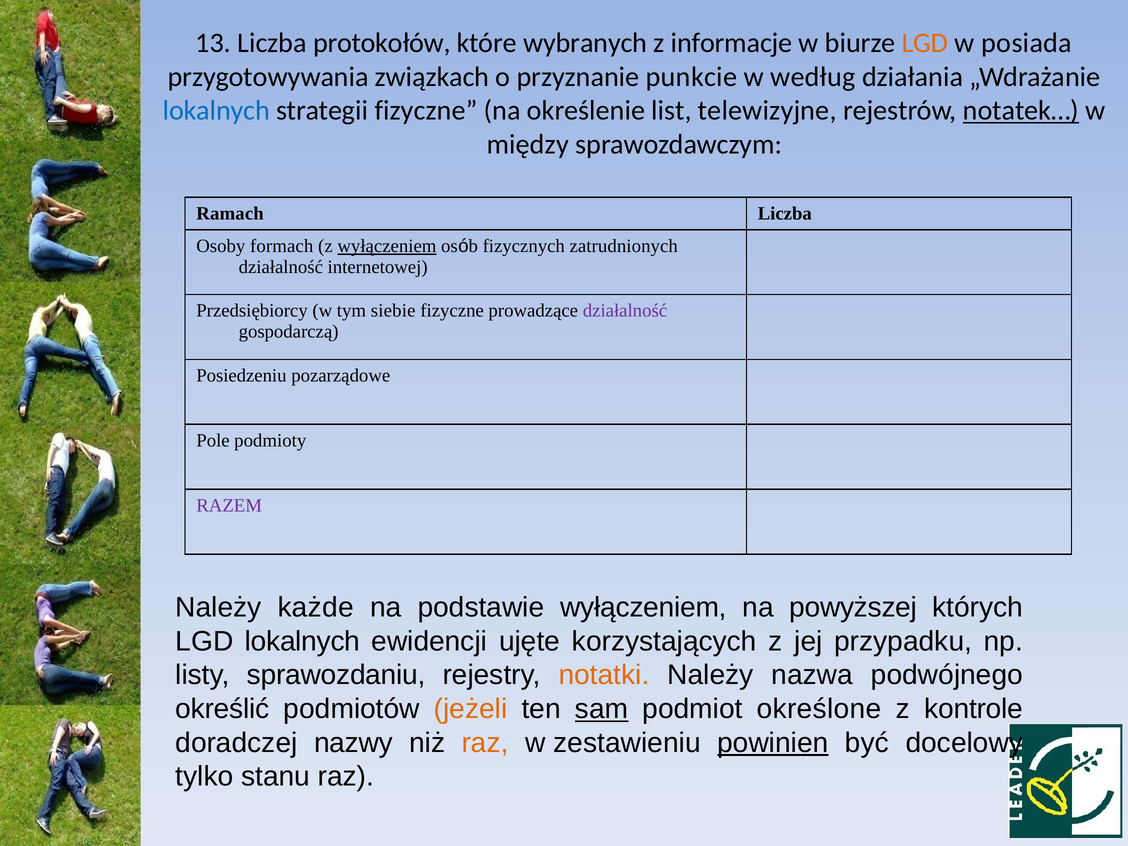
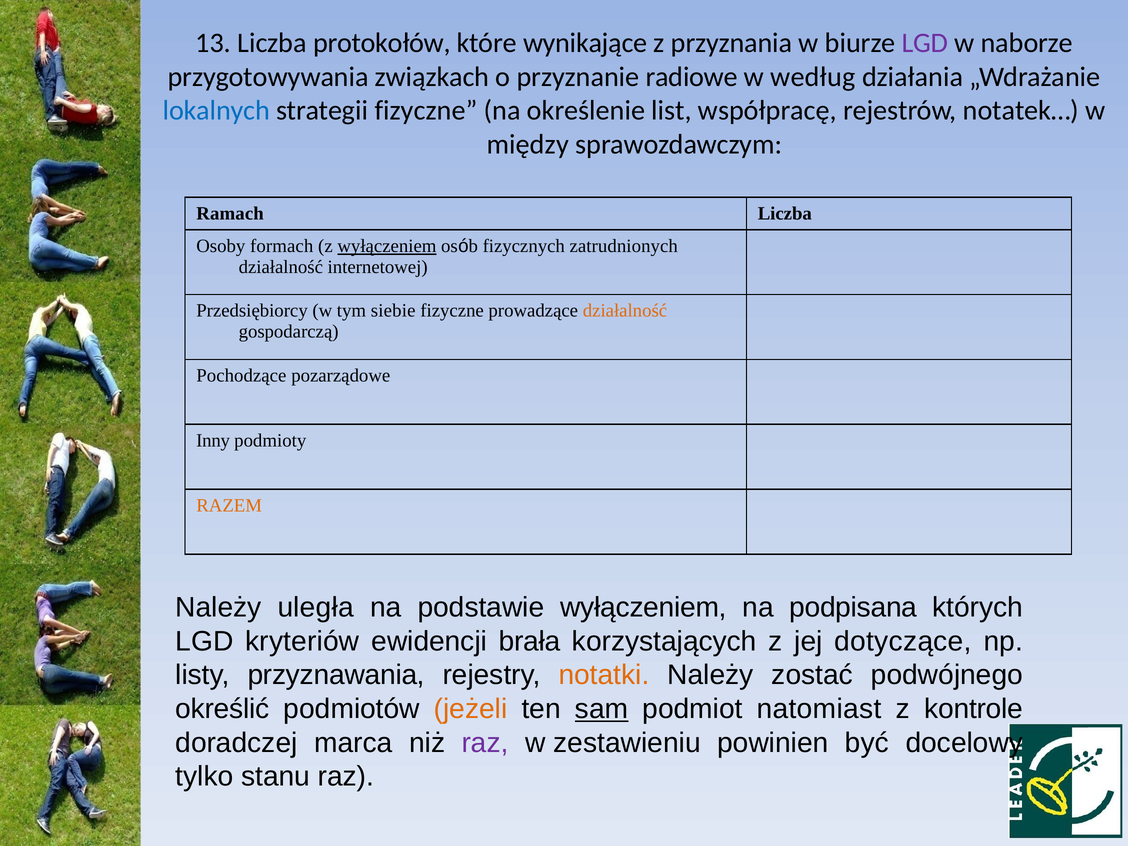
wybranych: wybranych -> wynikające
informacje: informacje -> przyznania
LGD at (925, 43) colour: orange -> purple
posiada: posiada -> naborze
punkcie: punkcie -> radiowe
telewizyjne: telewizyjne -> współpracę
notatek… underline: present -> none
działalność at (625, 311) colour: purple -> orange
Posiedzeniu: Posiedzeniu -> Pochodzące
Pole: Pole -> Inny
RAZEM colour: purple -> orange
każde: każde -> uległa
powyższej: powyższej -> podpisana
LGD lokalnych: lokalnych -> kryteriów
ujęte: ujęte -> brała
przypadku: przypadku -> dotyczące
sprawozdaniu: sprawozdaniu -> przyznawania
nazwa: nazwa -> zostać
określone: określone -> natomiast
nazwy: nazwy -> marca
raz at (485, 743) colour: orange -> purple
powinien underline: present -> none
